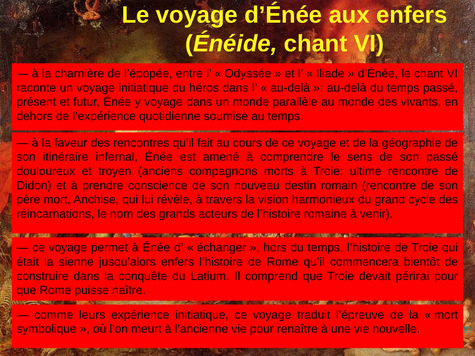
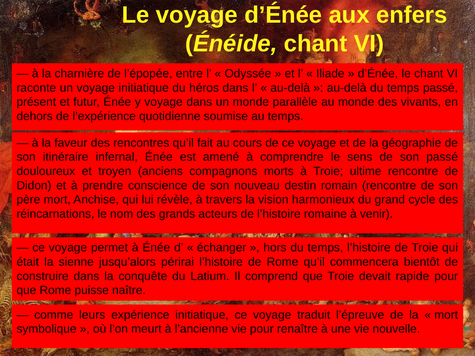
jusqu’alors enfers: enfers -> périrai
périrai: périrai -> rapide
